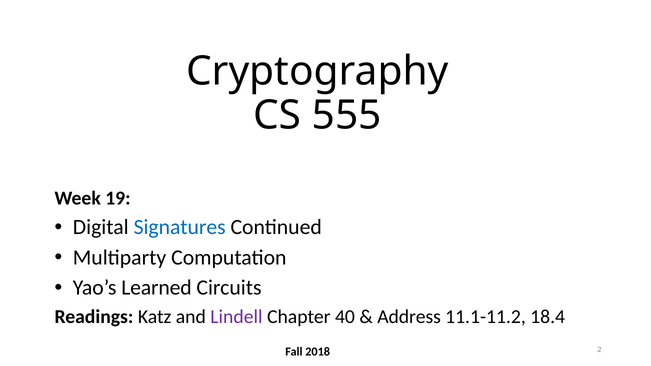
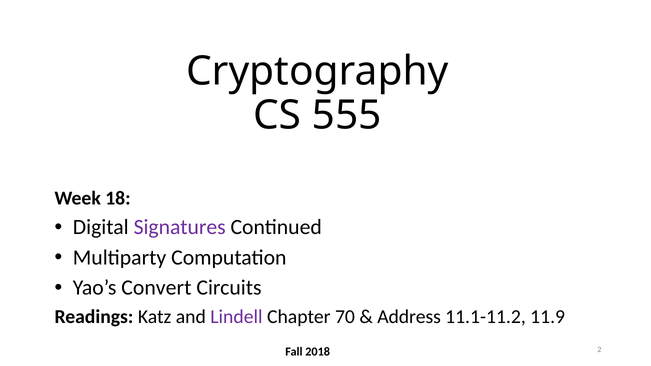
19: 19 -> 18
Signatures colour: blue -> purple
Learned: Learned -> Convert
40: 40 -> 70
18.4: 18.4 -> 11.9
